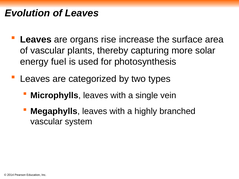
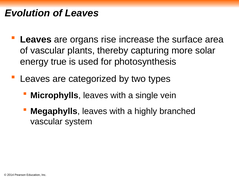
fuel: fuel -> true
